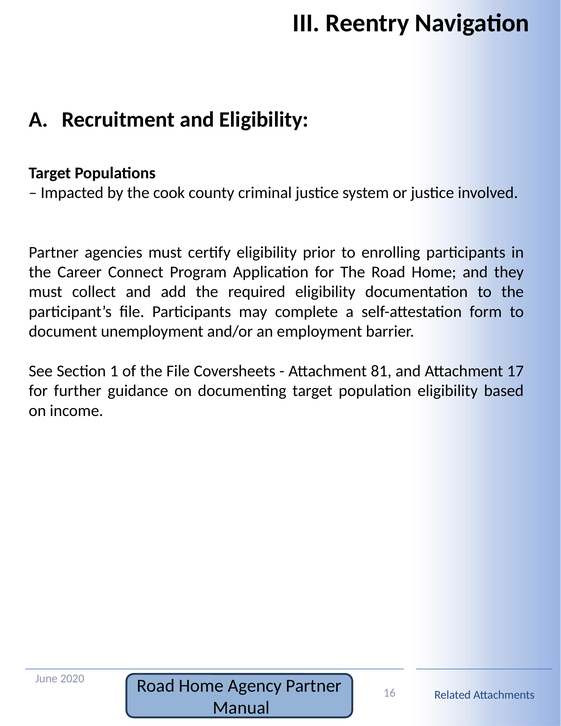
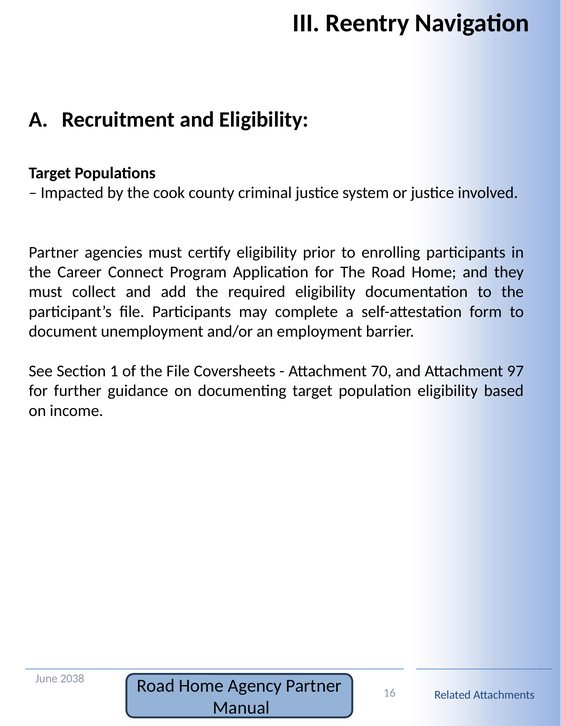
81: 81 -> 70
17: 17 -> 97
2020: 2020 -> 2038
